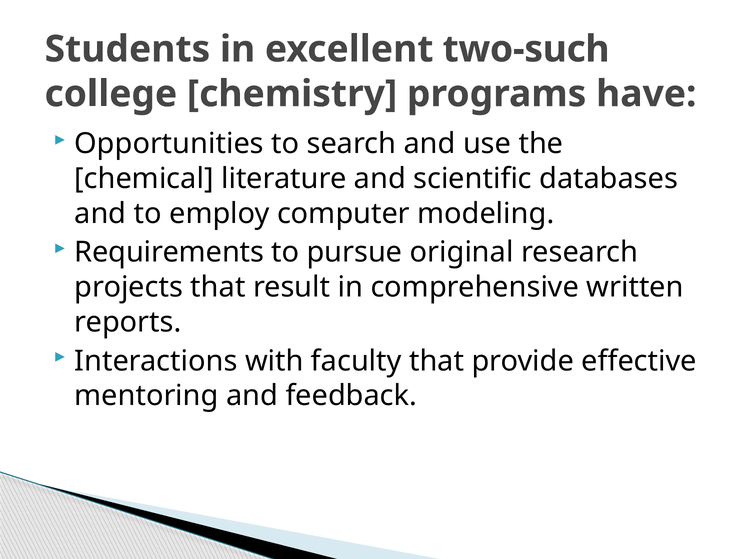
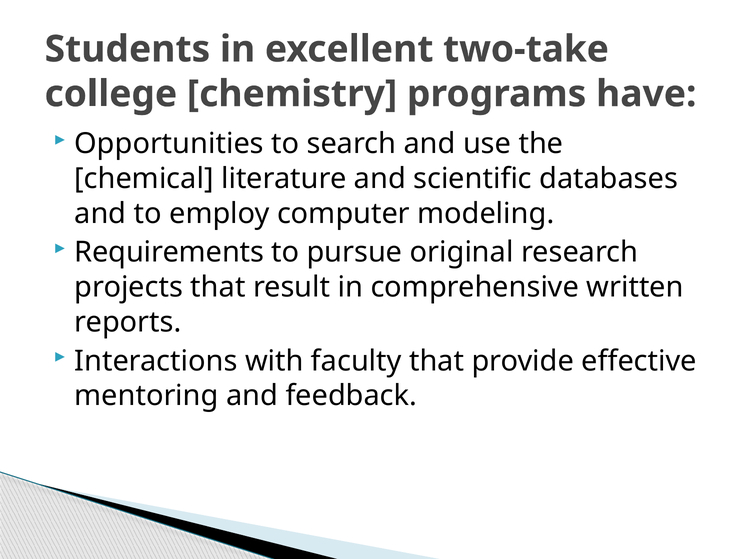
two-such: two-such -> two-take
